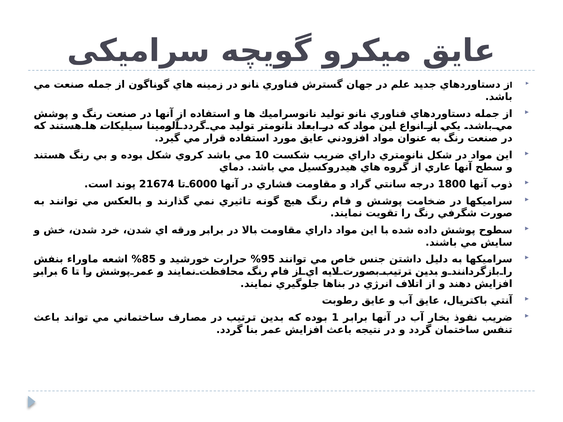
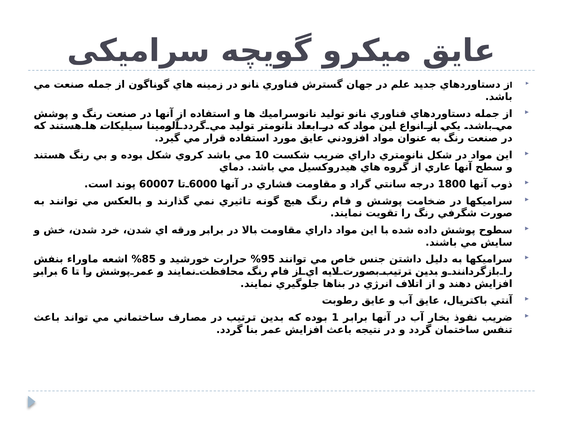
21674: 21674 -> 60007
